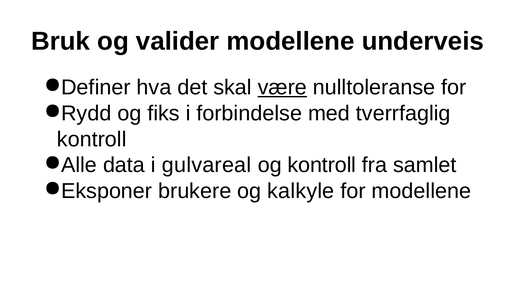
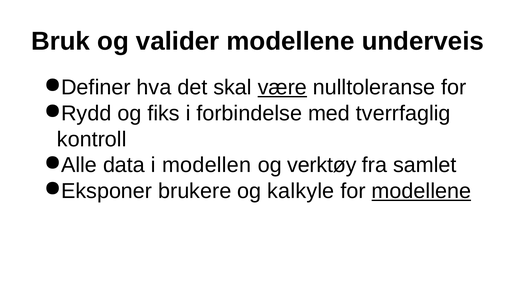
gulvareal: gulvareal -> modellen
og kontroll: kontroll -> verktøy
modellene at (421, 191) underline: none -> present
